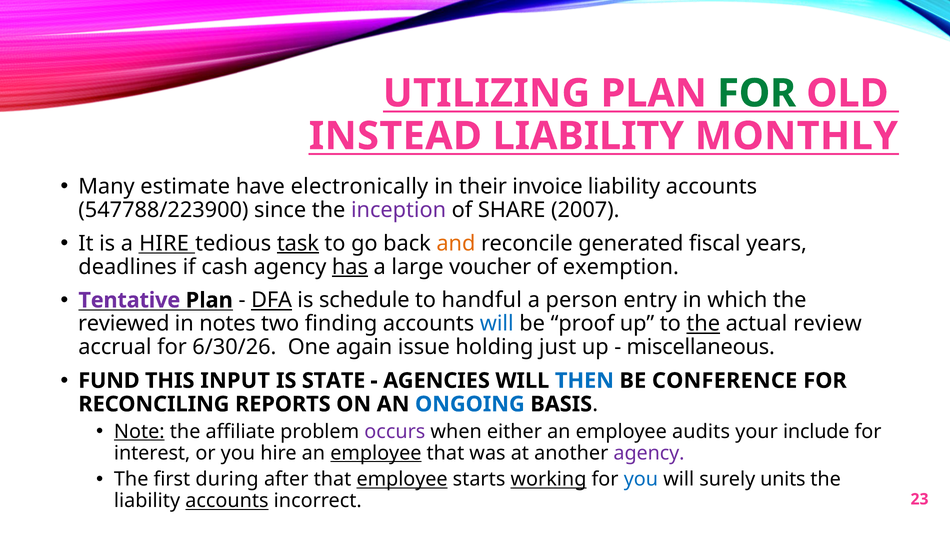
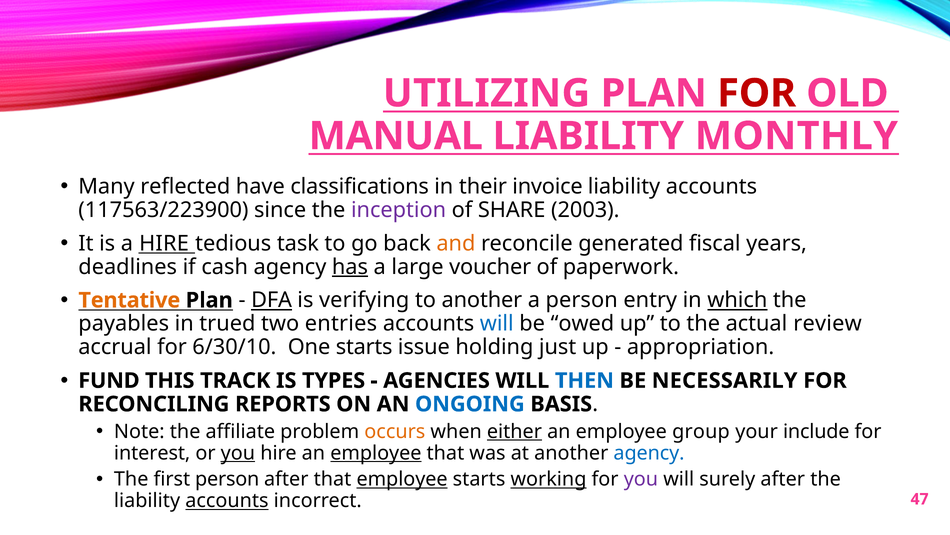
FOR at (757, 93) colour: green -> red
INSTEAD: INSTEAD -> MANUAL
estimate: estimate -> reflected
electronically: electronically -> classifications
547788/223900: 547788/223900 -> 117563/223900
2007: 2007 -> 2003
task underline: present -> none
exemption: exemption -> paperwork
Tentative colour: purple -> orange
schedule: schedule -> verifying
to handful: handful -> another
which underline: none -> present
reviewed: reviewed -> payables
notes: notes -> trued
finding: finding -> entries
proof: proof -> owed
the at (703, 323) underline: present -> none
6/30/26: 6/30/26 -> 6/30/10
One again: again -> starts
miscellaneous: miscellaneous -> appropriation
INPUT: INPUT -> TRACK
STATE: STATE -> TYPES
CONFERENCE: CONFERENCE -> NECESSARILY
Note underline: present -> none
occurs colour: purple -> orange
either underline: none -> present
audits: audits -> group
you at (238, 453) underline: none -> present
agency at (649, 453) colour: purple -> blue
first during: during -> person
you at (641, 479) colour: blue -> purple
surely units: units -> after
23: 23 -> 47
